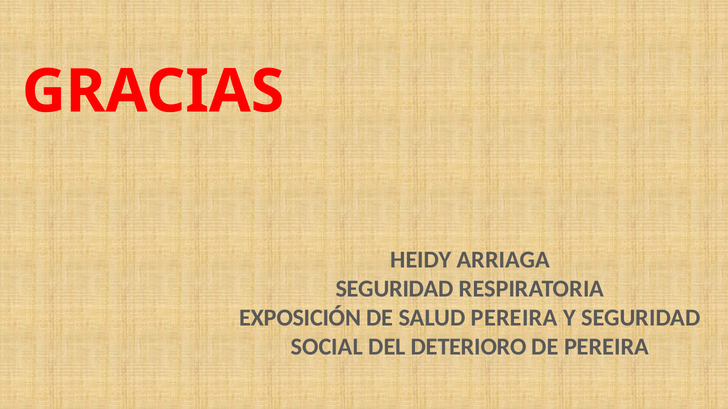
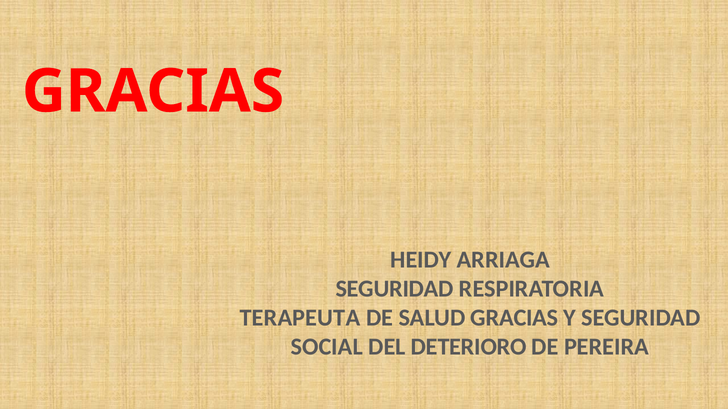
EXPOSICIÓN: EXPOSICIÓN -> TERAPEUTA
SALUD PEREIRA: PEREIRA -> GRACIAS
